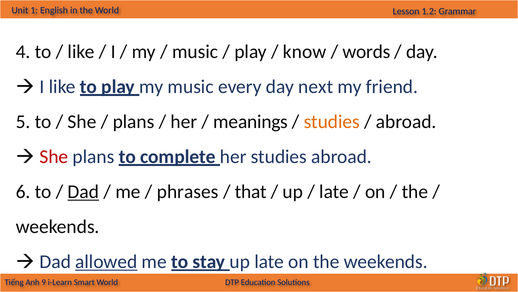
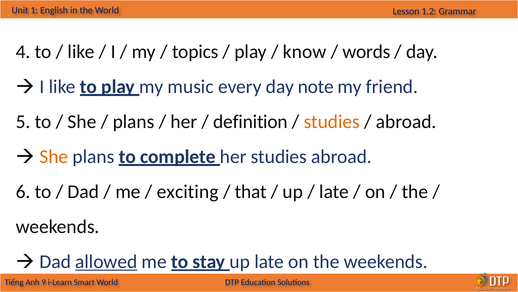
music at (195, 51): music -> topics
next: next -> note
meanings: meanings -> definition
She at (54, 156) colour: red -> orange
Dad at (83, 191) underline: present -> none
phrases: phrases -> exciting
